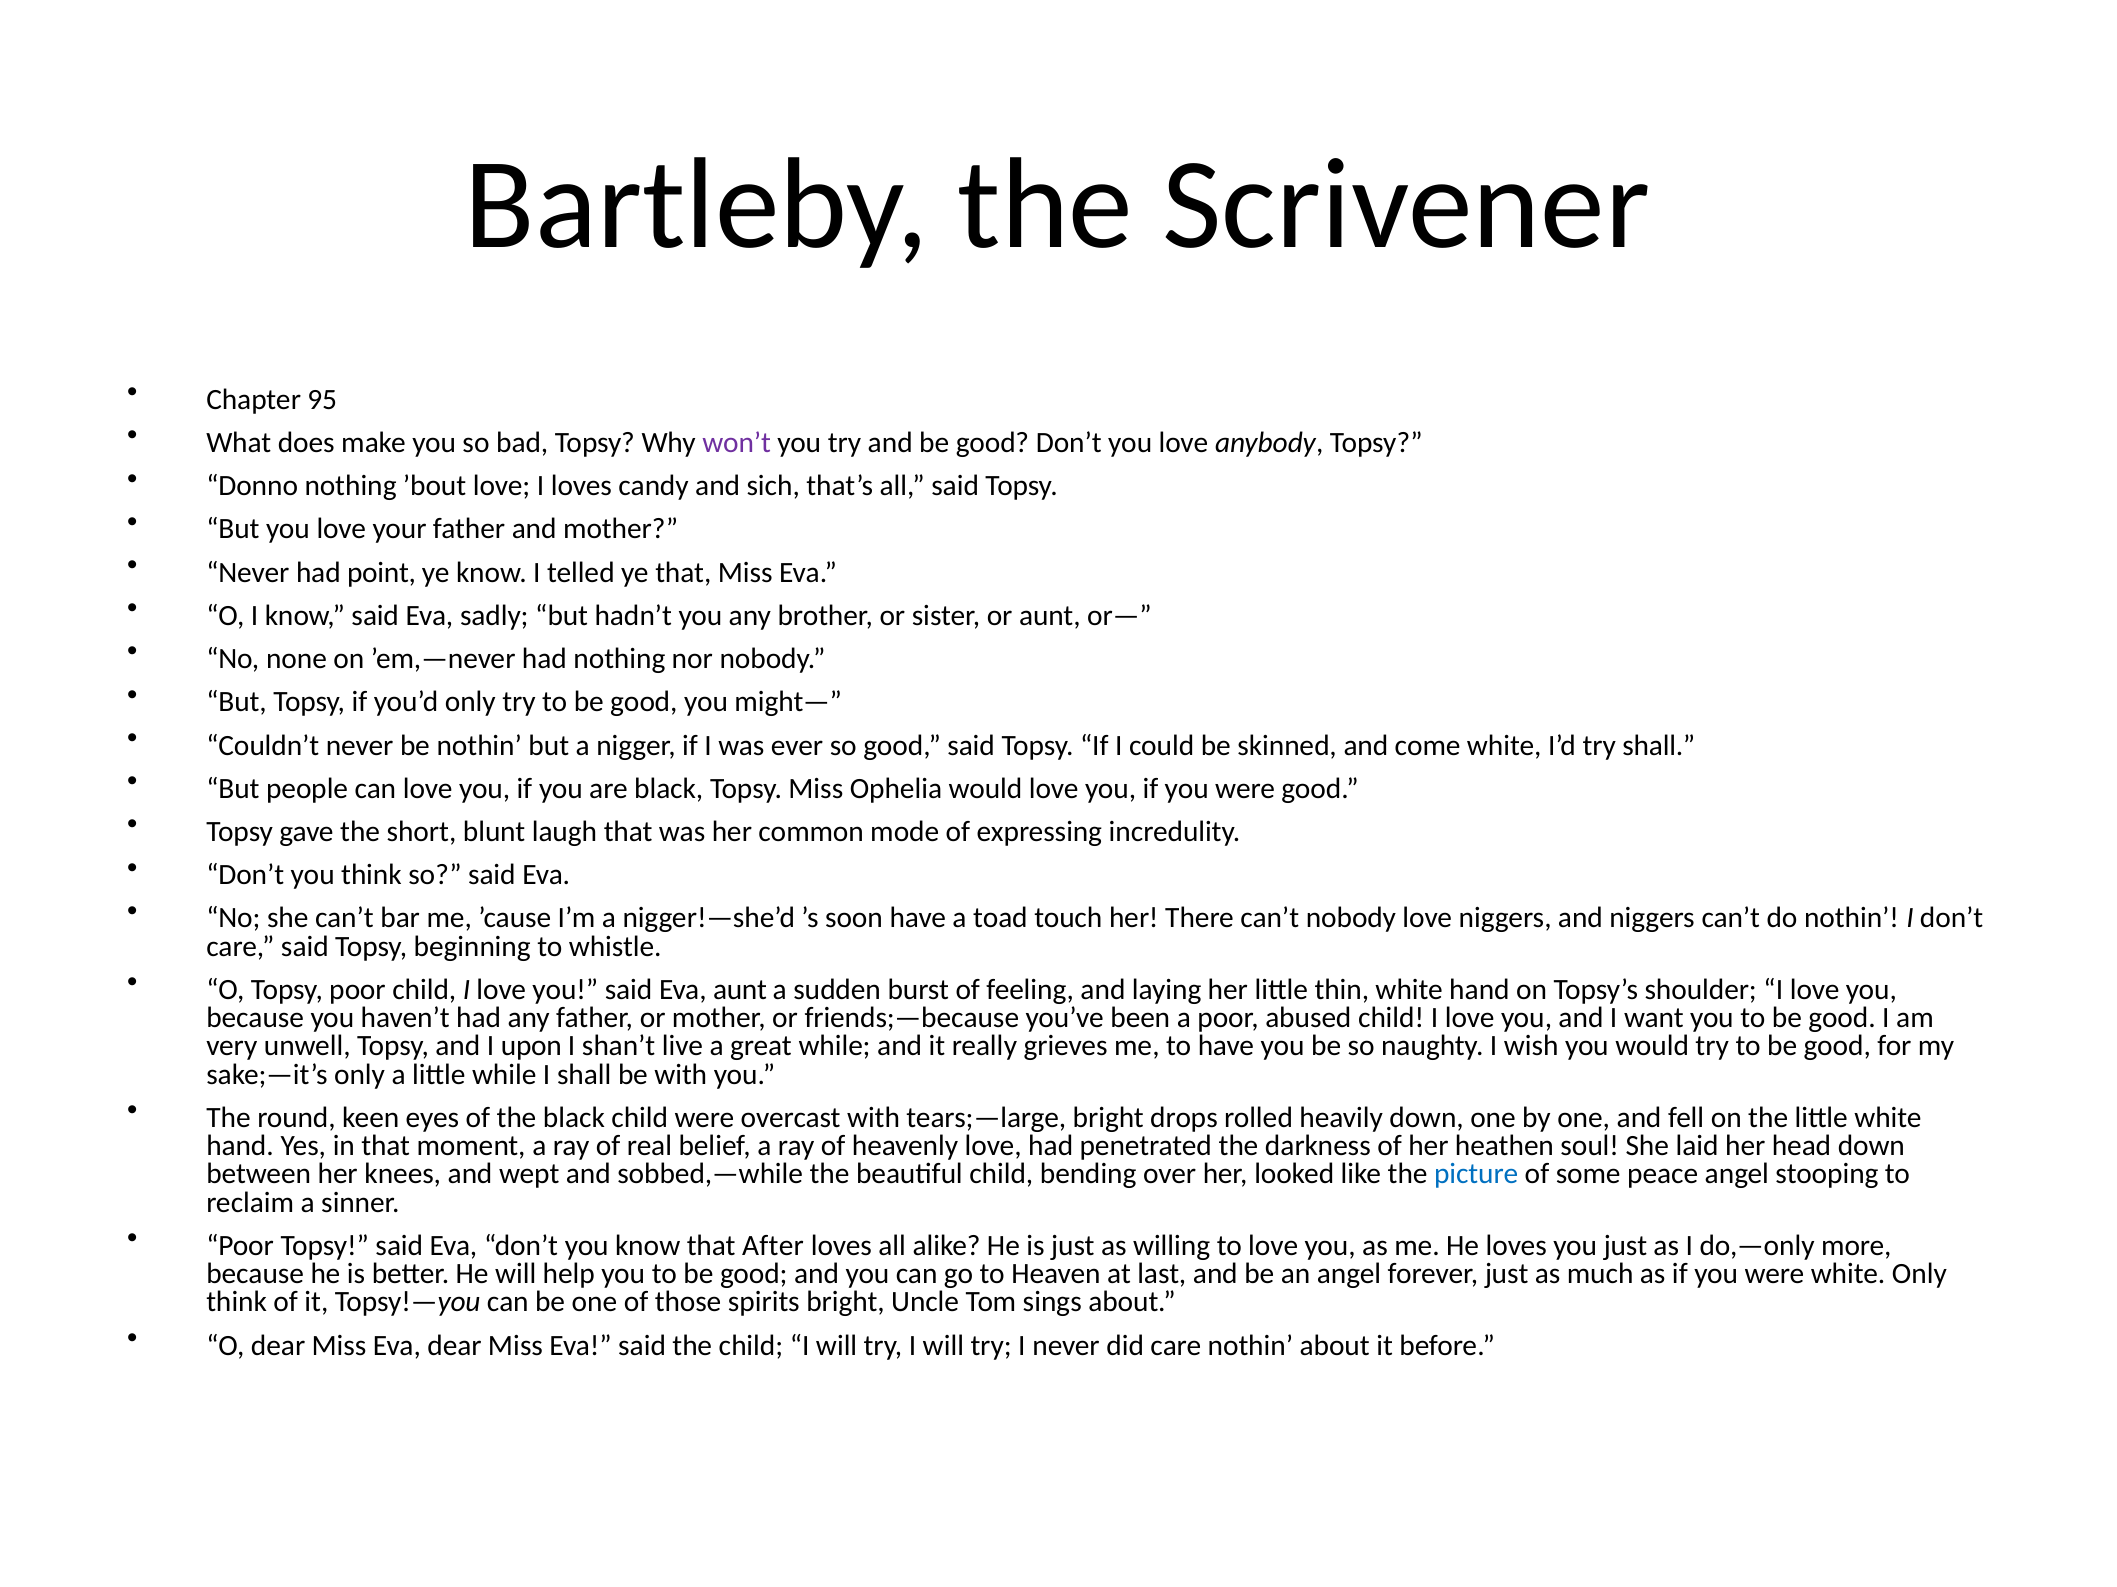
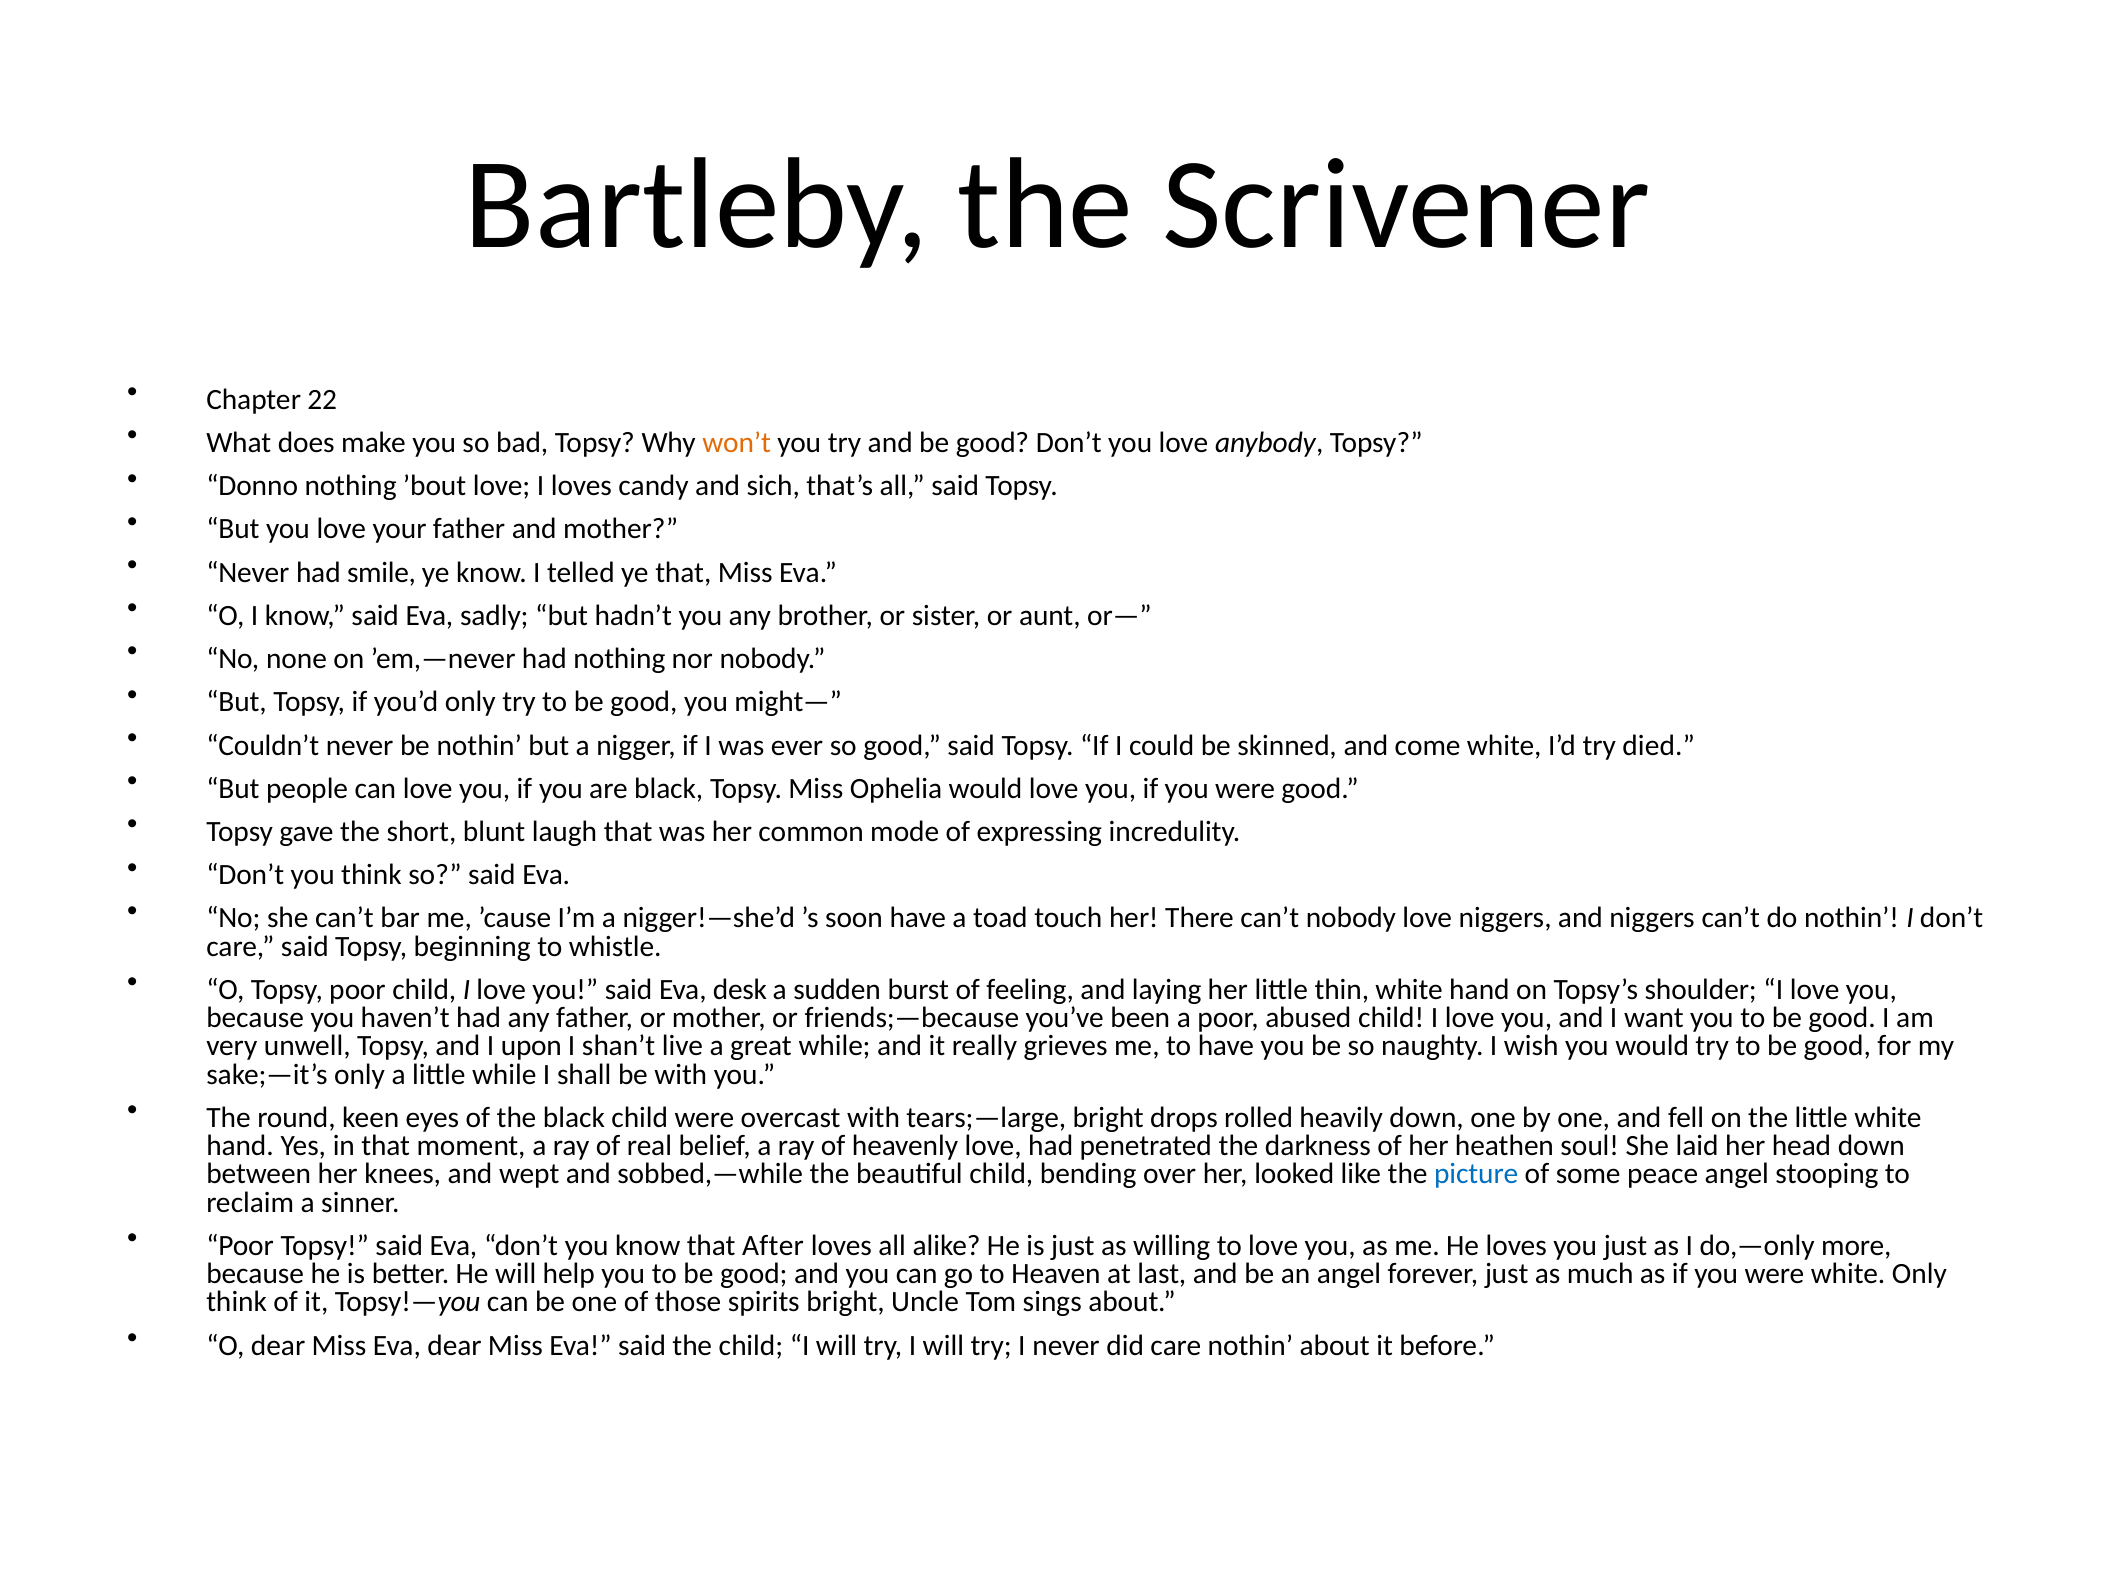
95: 95 -> 22
won’t colour: purple -> orange
point: point -> smile
try shall: shall -> died
Eva aunt: aunt -> desk
